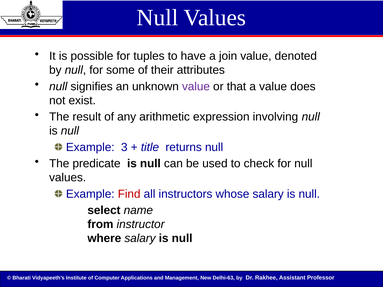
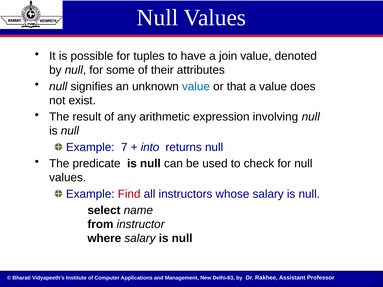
value at (196, 87) colour: purple -> blue
3: 3 -> 7
title: title -> into
